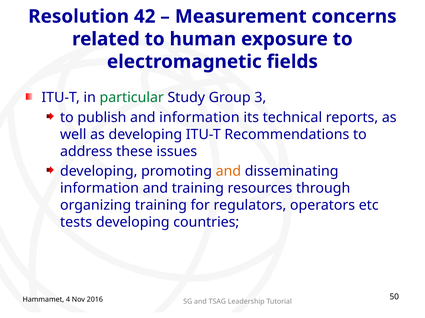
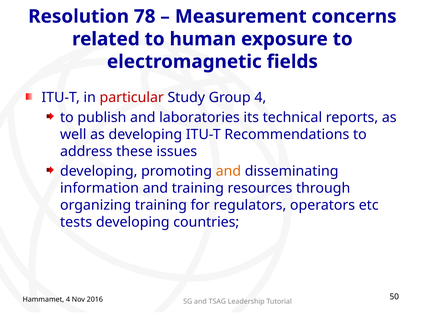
42: 42 -> 78
particular colour: green -> red
Group 3: 3 -> 4
and information: information -> laboratories
